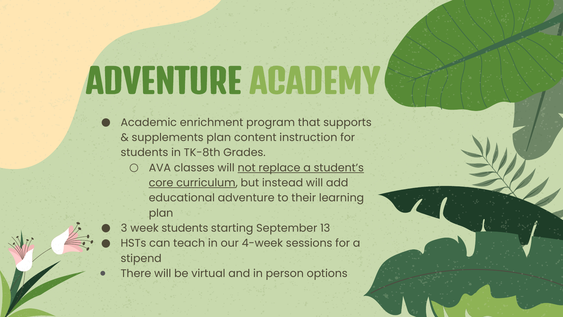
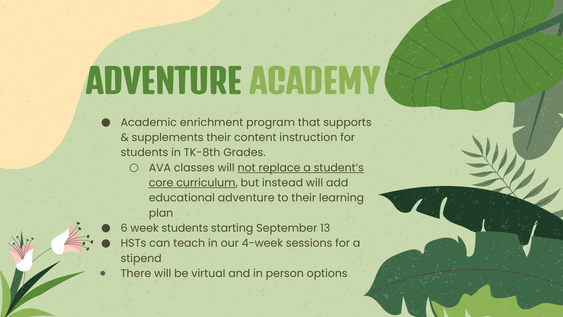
supplements plan: plan -> their
3: 3 -> 6
